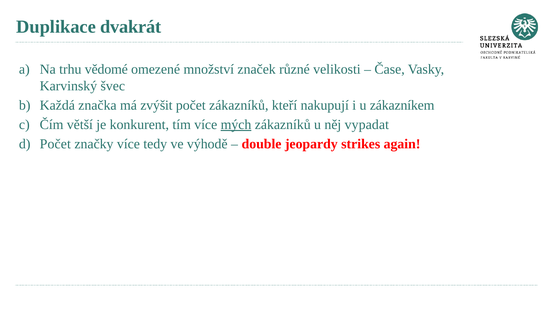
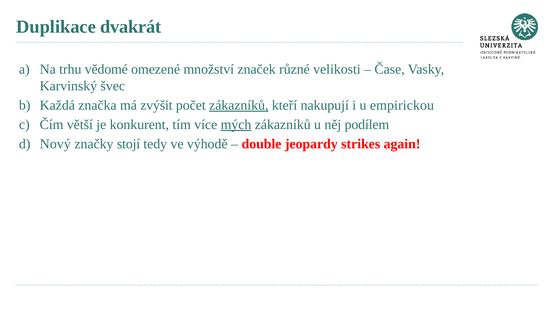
zákazníků at (239, 105) underline: none -> present
zákazníkem: zákazníkem -> empirickou
vypadat: vypadat -> podílem
Počet at (55, 144): Počet -> Nový
značky více: více -> stojí
